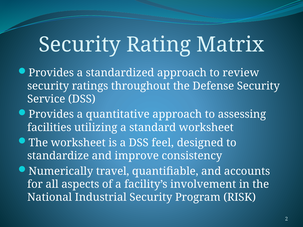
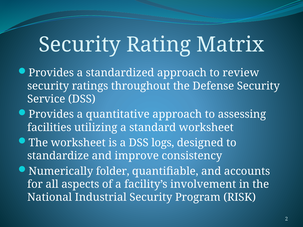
feel: feel -> logs
travel: travel -> folder
